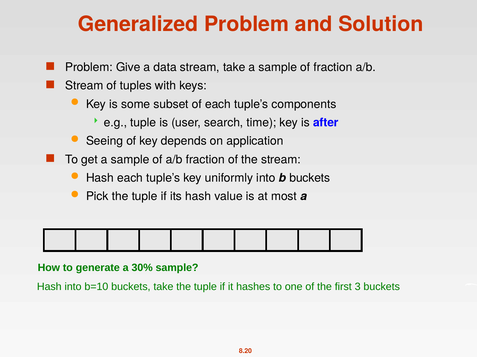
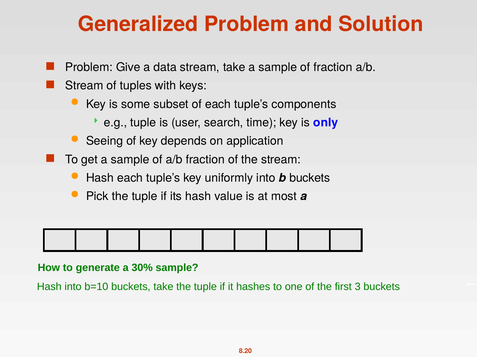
after: after -> only
